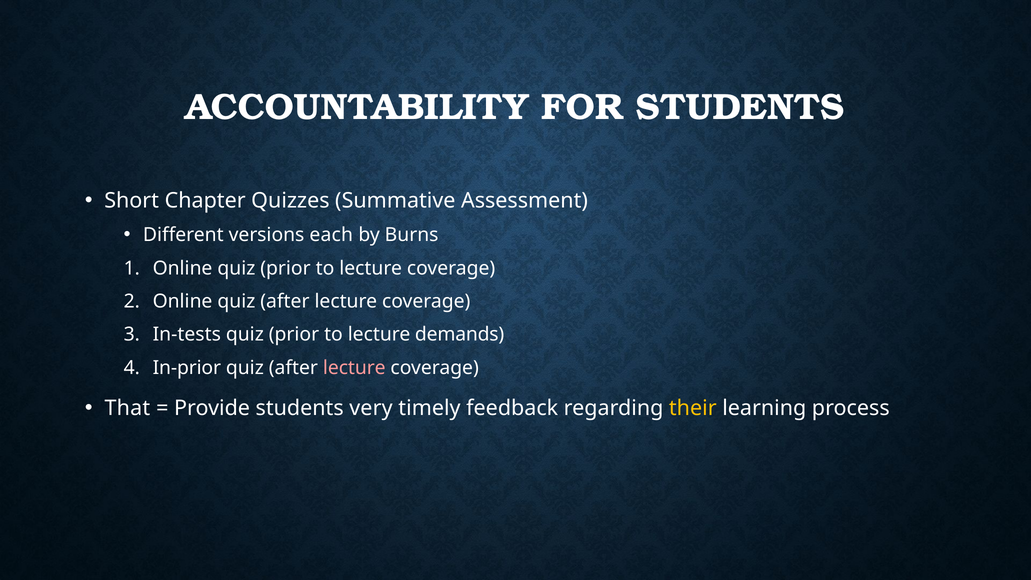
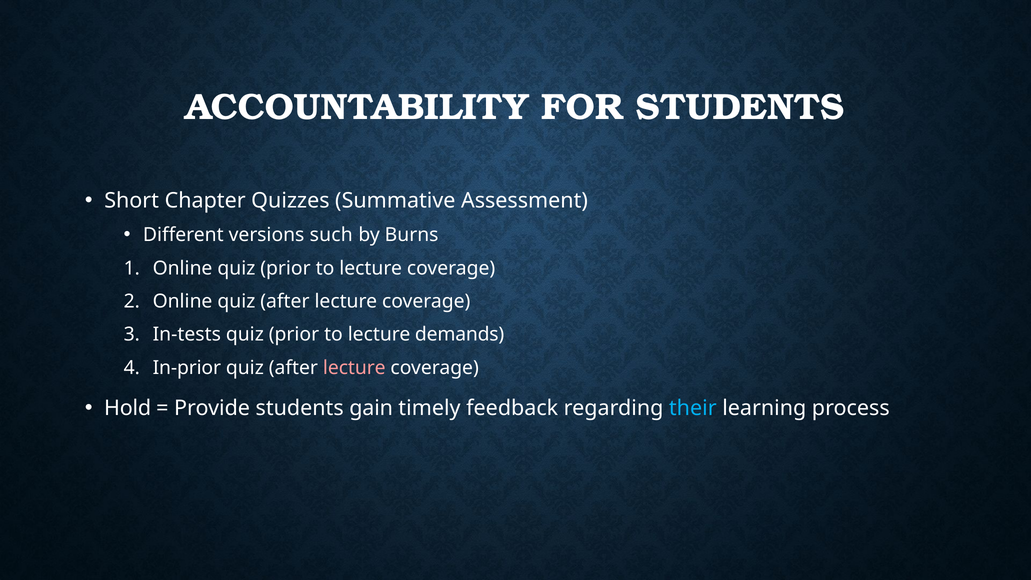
each: each -> such
That: That -> Hold
very: very -> gain
their colour: yellow -> light blue
